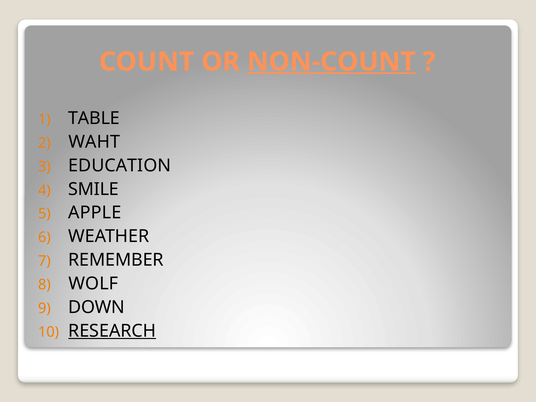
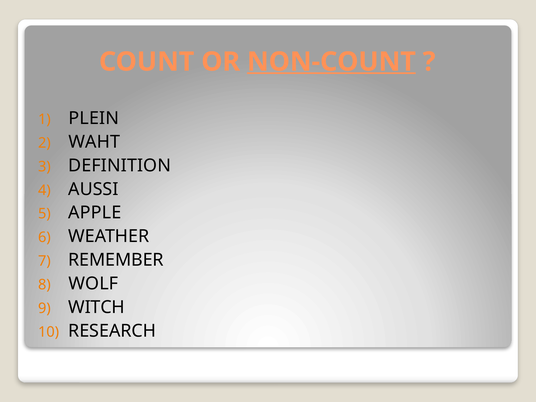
TABLE: TABLE -> PLEIN
EDUCATION: EDUCATION -> DEFINITION
SMILE: SMILE -> AUSSI
DOWN: DOWN -> WITCH
RESEARCH underline: present -> none
